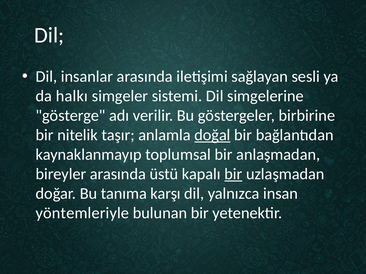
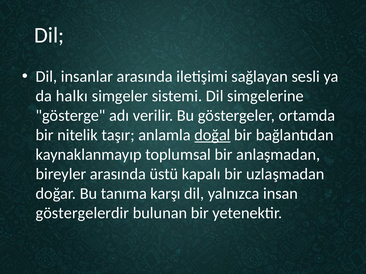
birbirine: birbirine -> ortamda
bir at (233, 174) underline: present -> none
yöntemleriyle: yöntemleriyle -> göstergelerdir
